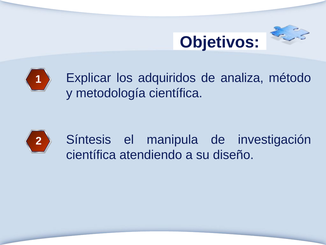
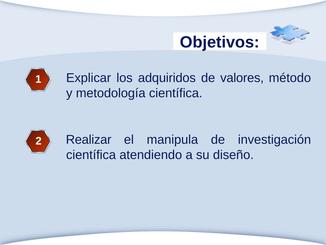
analiza: analiza -> valores
Síntesis: Síntesis -> Realizar
